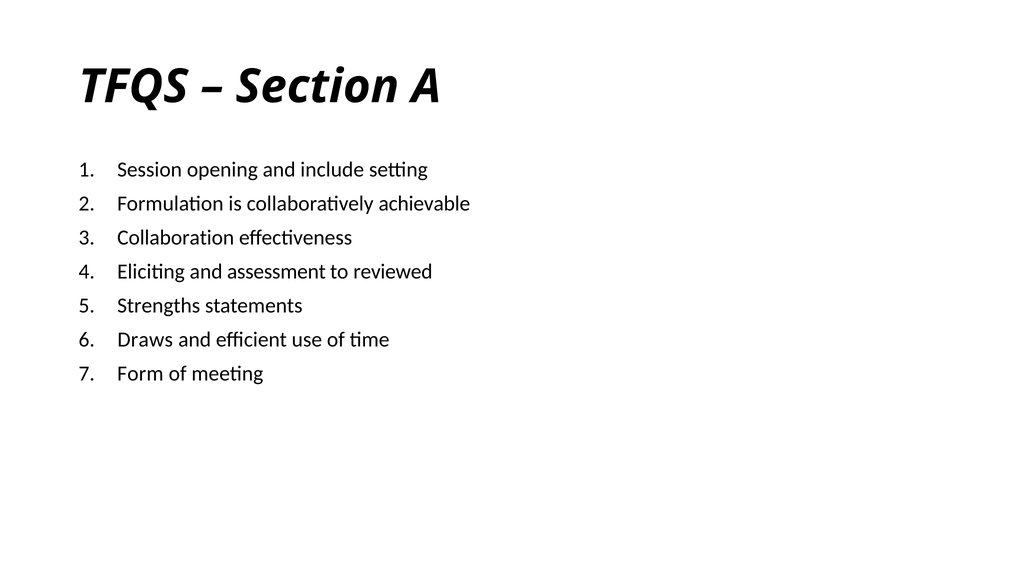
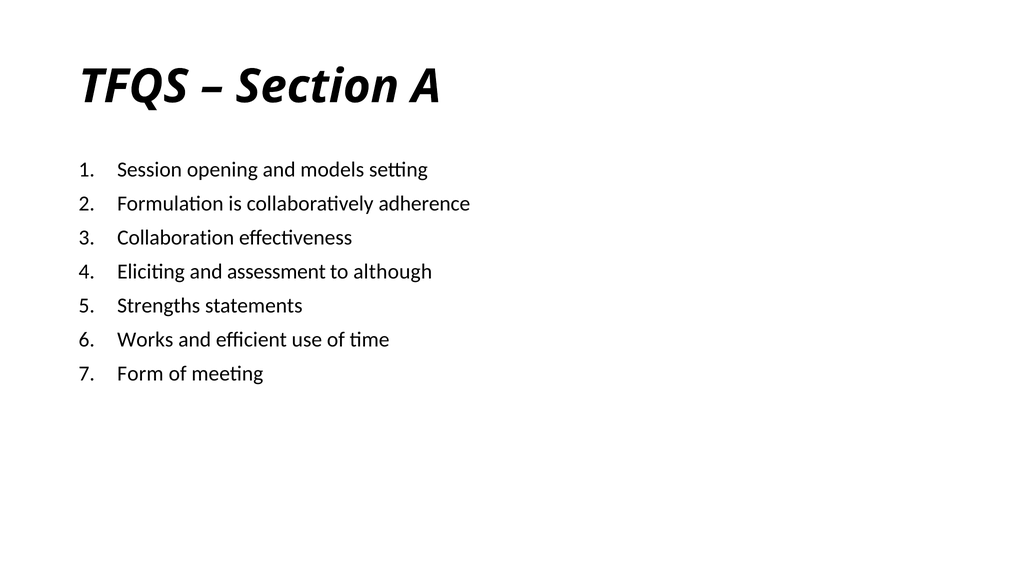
include: include -> models
achievable: achievable -> adherence
reviewed: reviewed -> although
Draws: Draws -> Works
